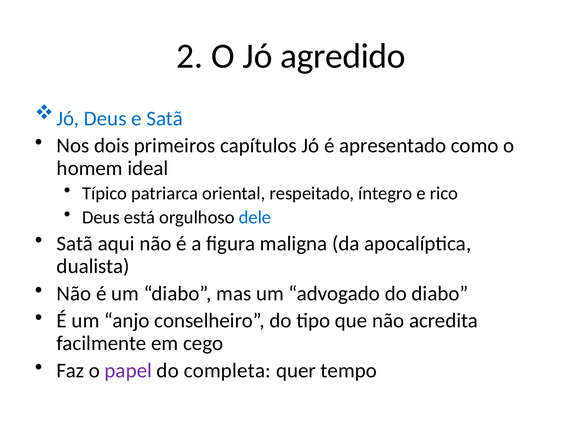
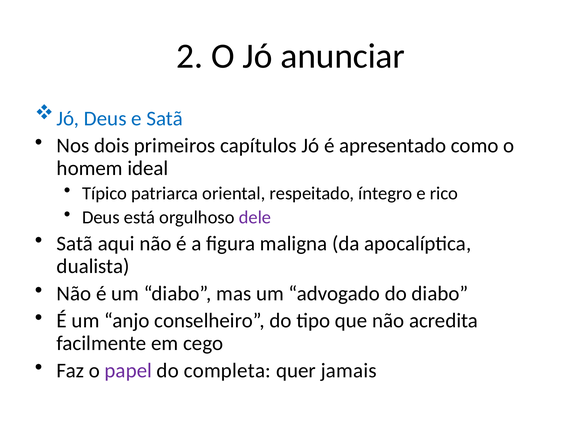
agredido: agredido -> anunciar
dele colour: blue -> purple
tempo: tempo -> jamais
